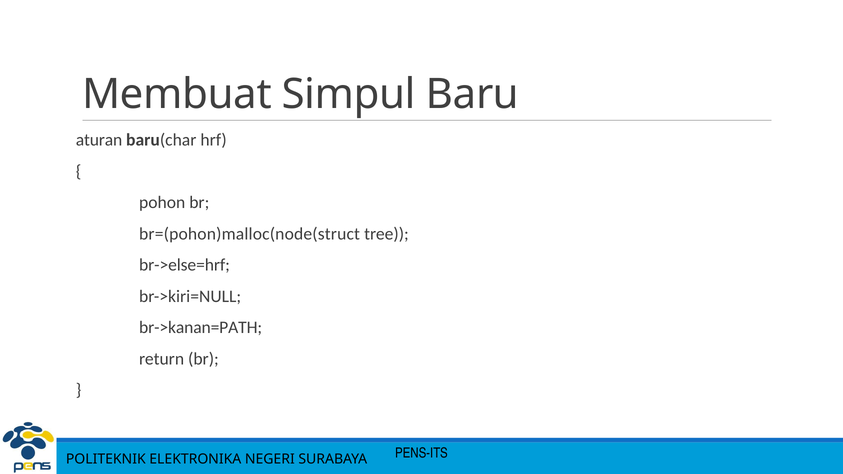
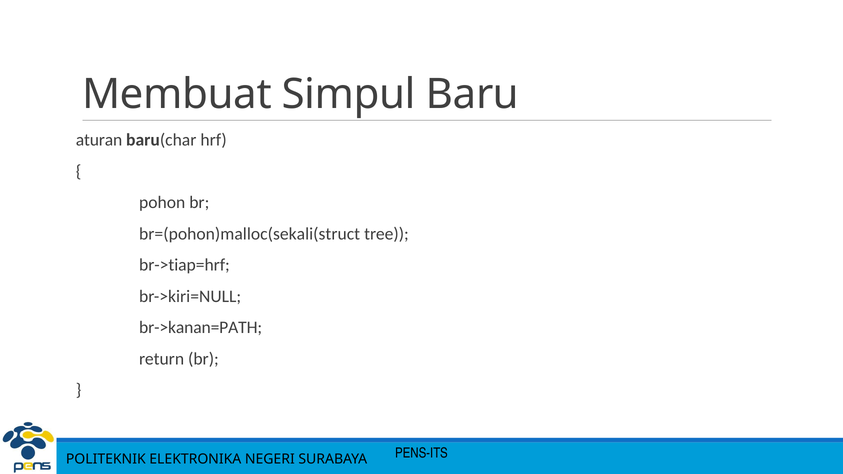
br=(pohon)malloc(node(struct: br=(pohon)malloc(node(struct -> br=(pohon)malloc(sekali(struct
br->else=hrf: br->else=hrf -> br->tiap=hrf
